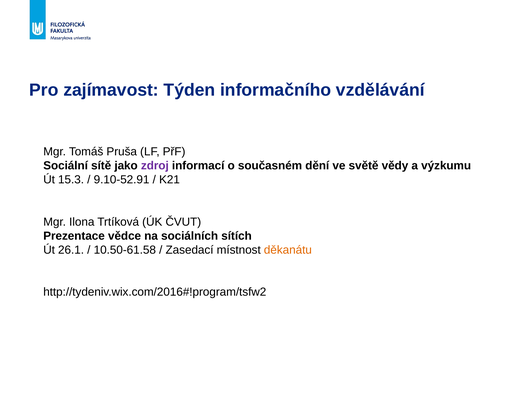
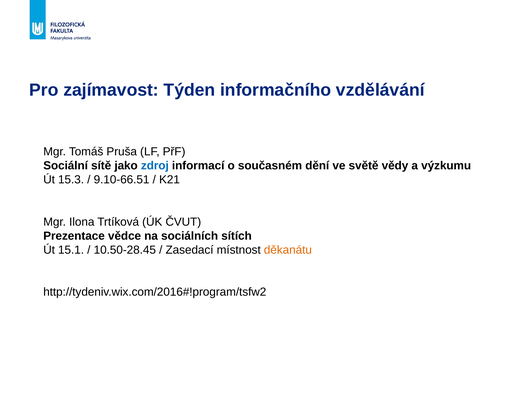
zdroj colour: purple -> blue
9.10-52.91: 9.10-52.91 -> 9.10-66.51
26.1: 26.1 -> 15.1
10.50-61.58: 10.50-61.58 -> 10.50-28.45
